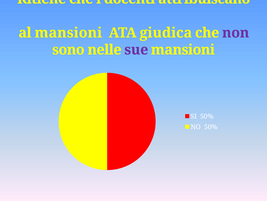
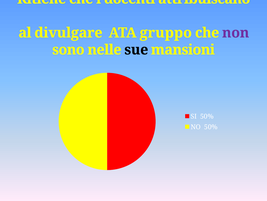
al mansioni: mansioni -> divulgare
giudica: giudica -> gruppo
sue colour: purple -> black
